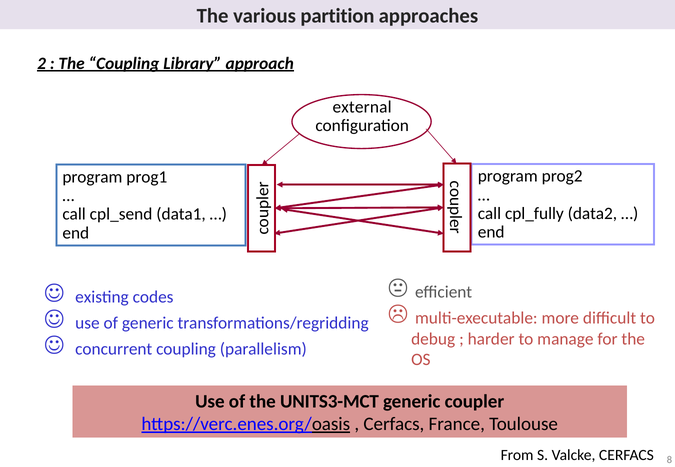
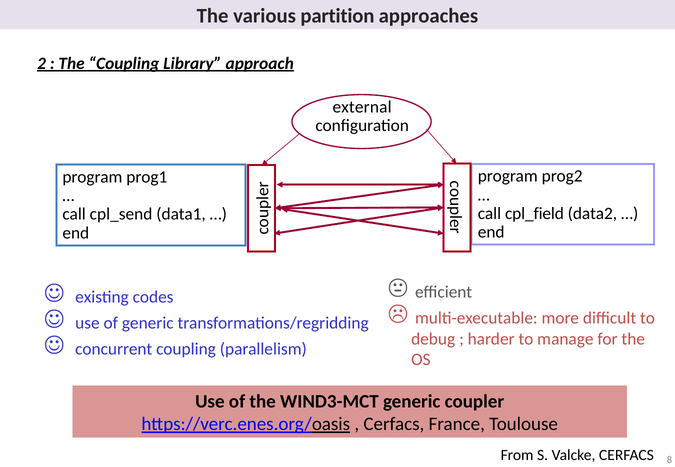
cpl_fully: cpl_fully -> cpl_field
UNITS3-MCT: UNITS3-MCT -> WIND3-MCT
